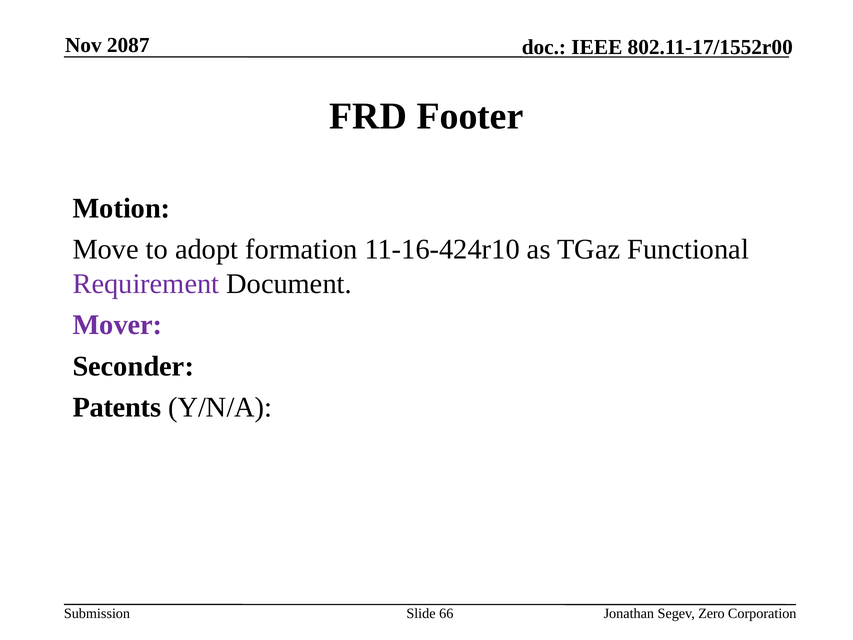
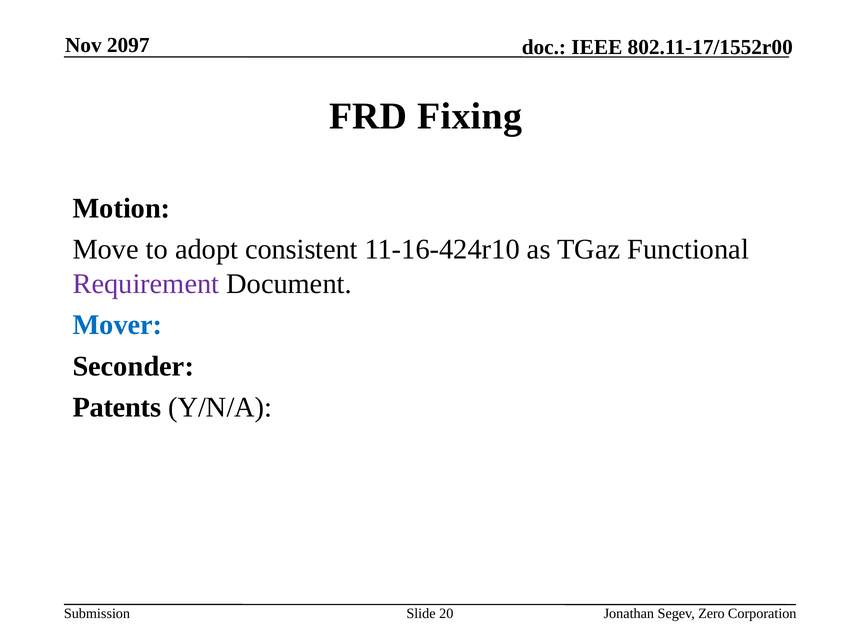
2087: 2087 -> 2097
Footer: Footer -> Fixing
formation: formation -> consistent
Mover colour: purple -> blue
66: 66 -> 20
